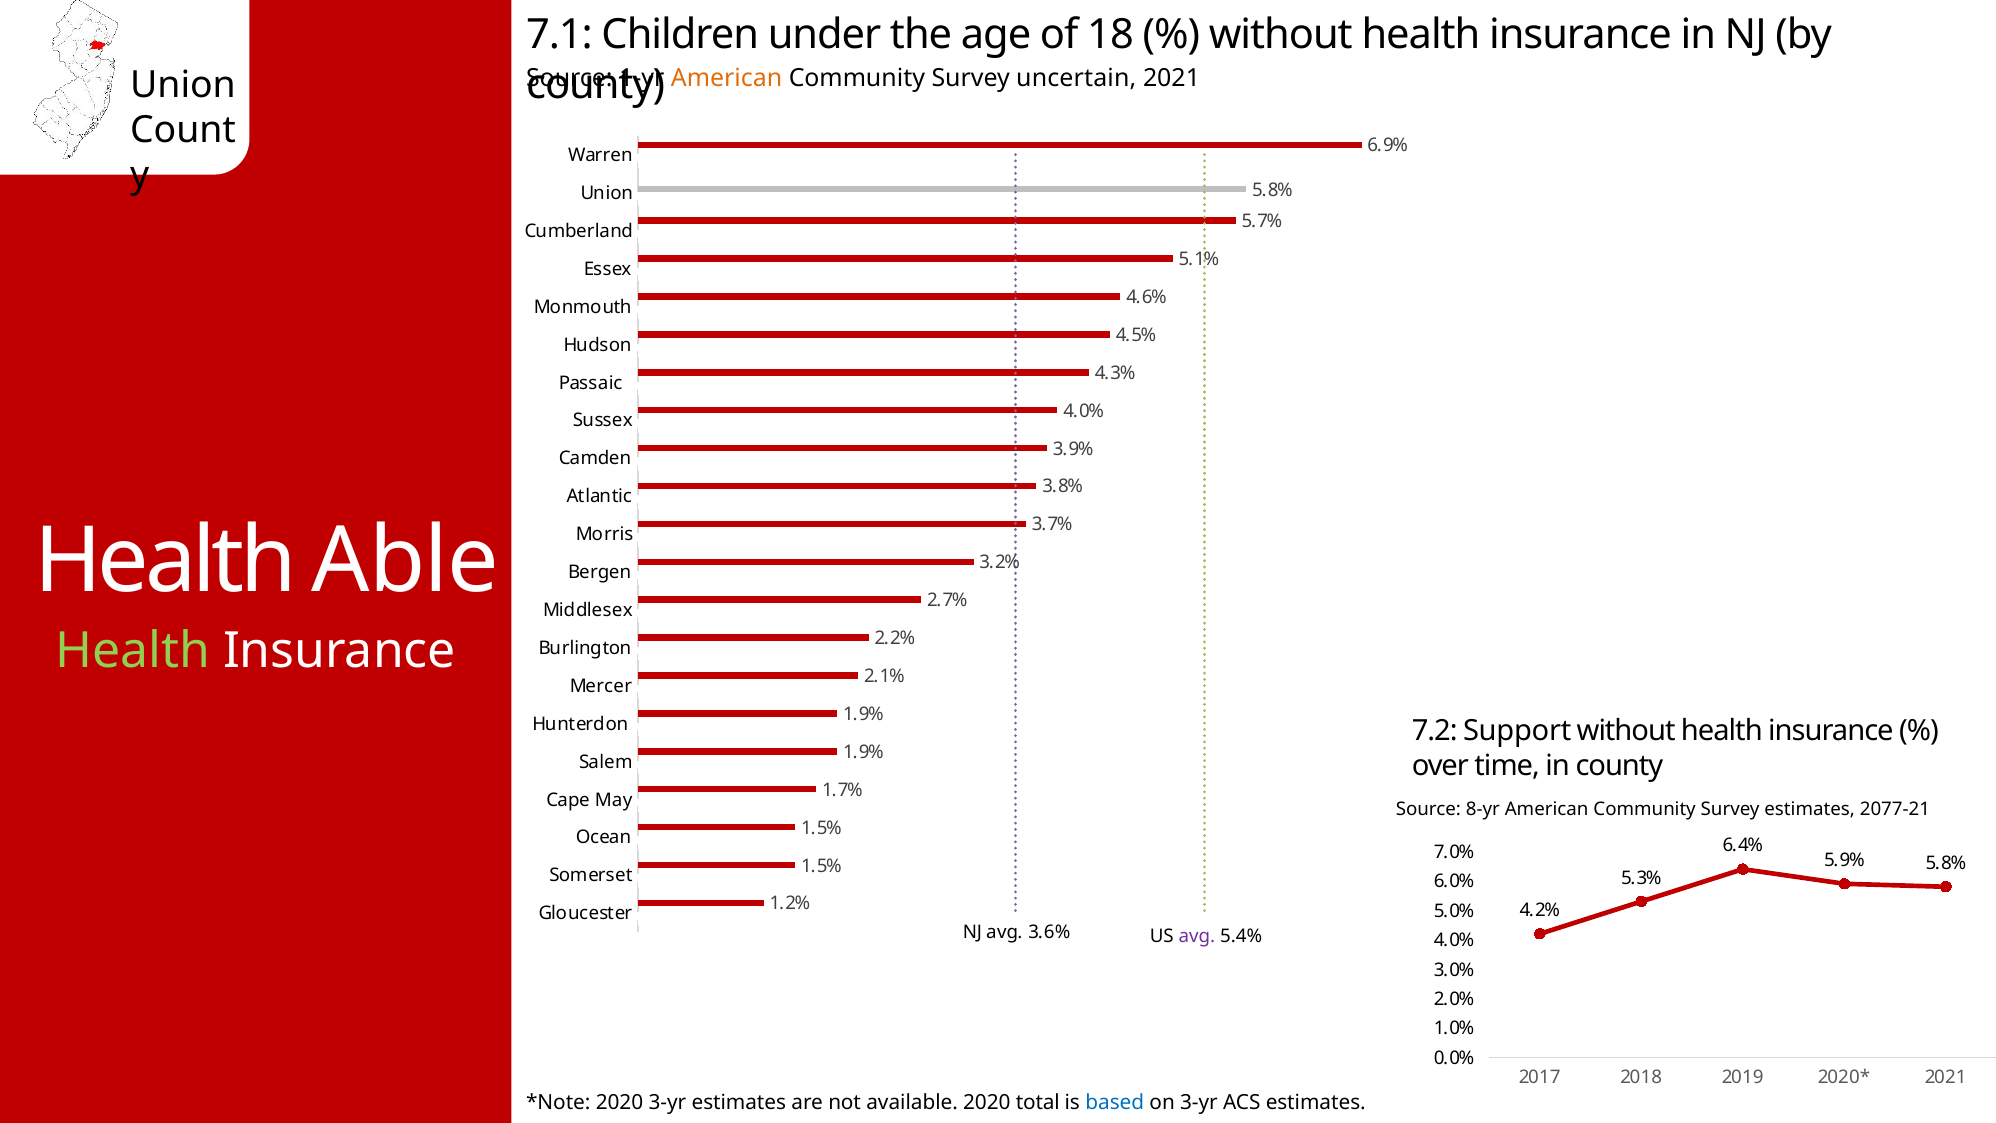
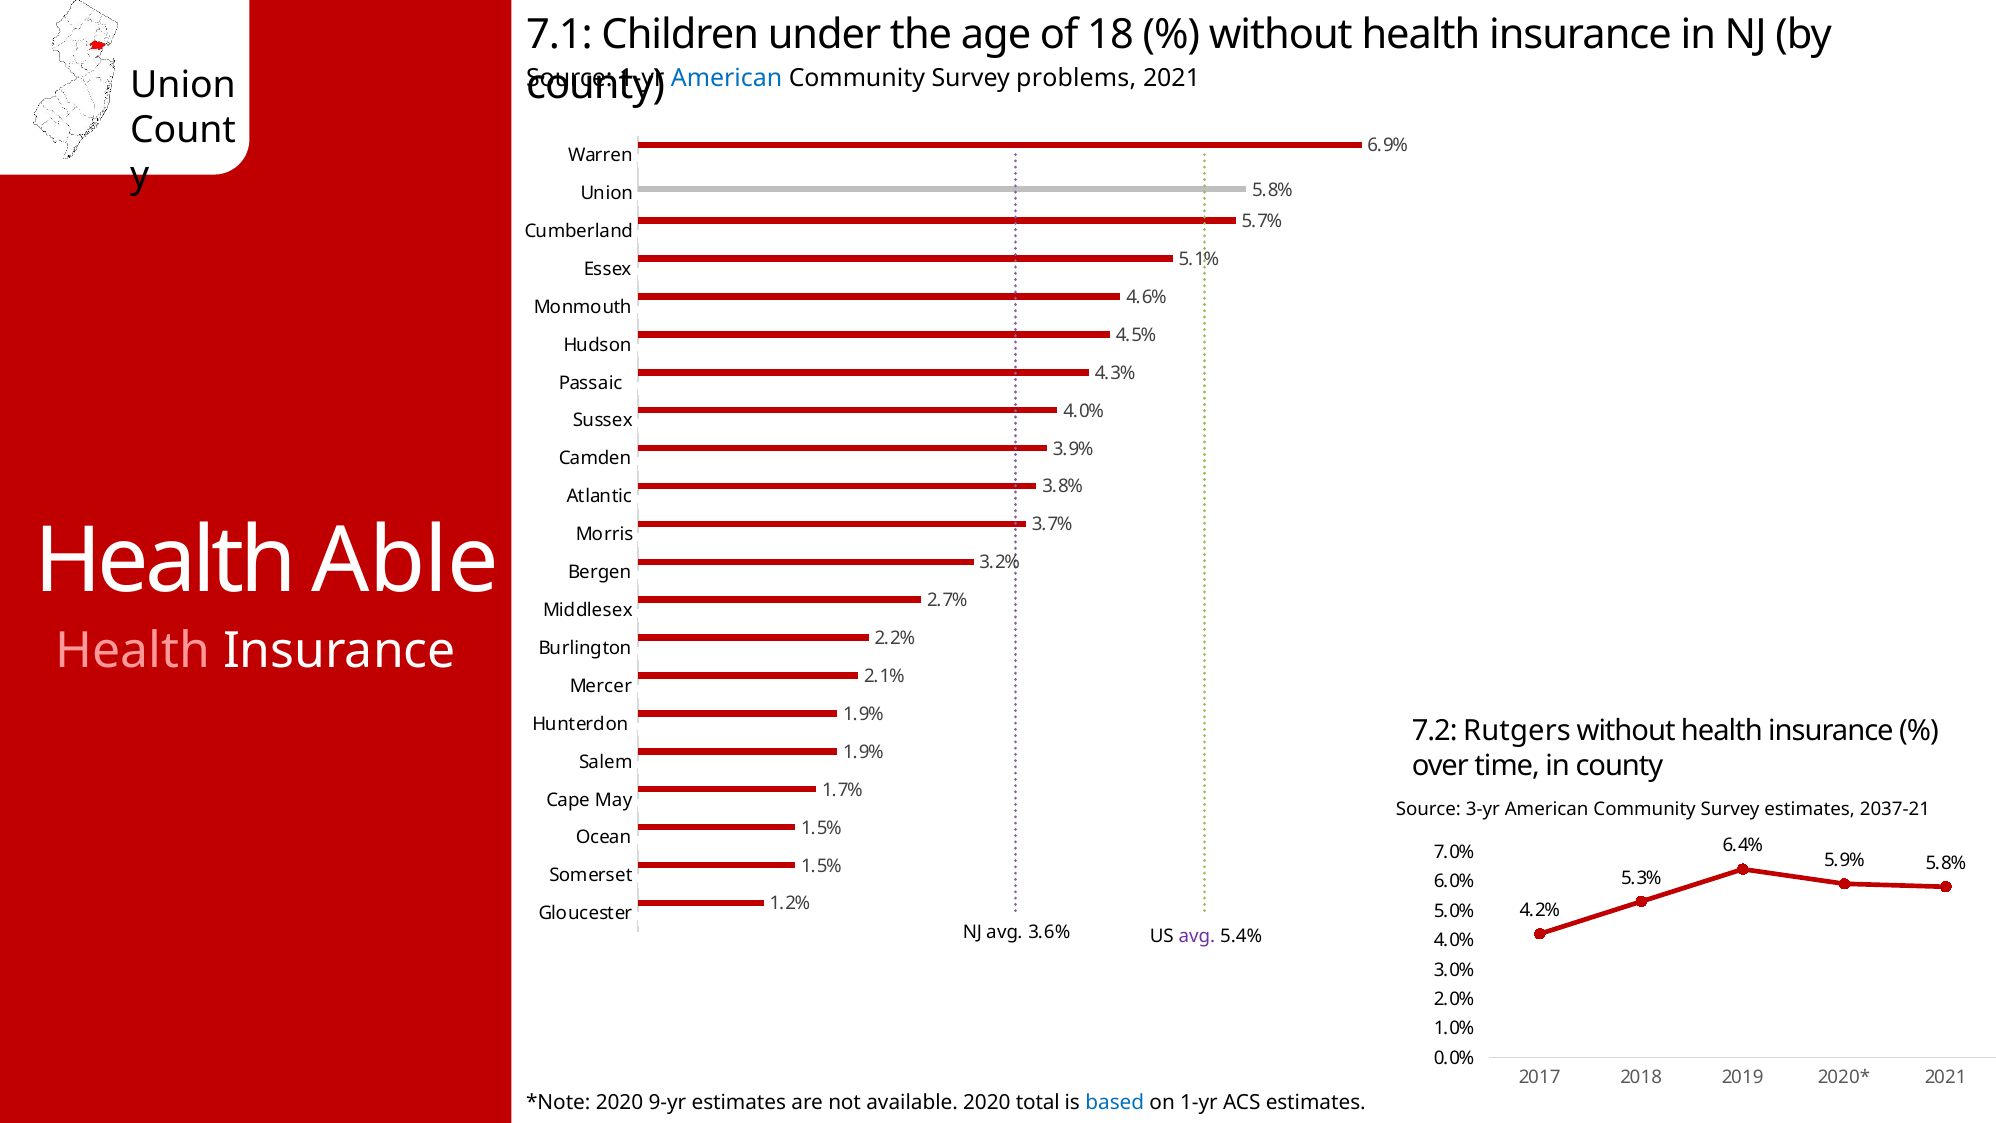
American at (727, 78) colour: orange -> blue
uncertain: uncertain -> problems
Health at (133, 651) colour: light green -> pink
Support: Support -> Rutgers
8-yr: 8-yr -> 3-yr
2077-21: 2077-21 -> 2037-21
2020 3-yr: 3-yr -> 9-yr
on 3-yr: 3-yr -> 1-yr
